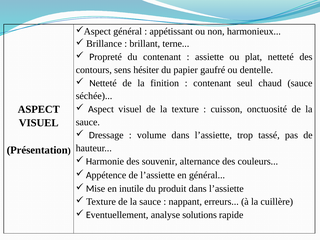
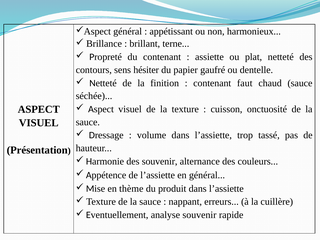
seul: seul -> faut
inutile: inutile -> thème
analyse solutions: solutions -> souvenir
